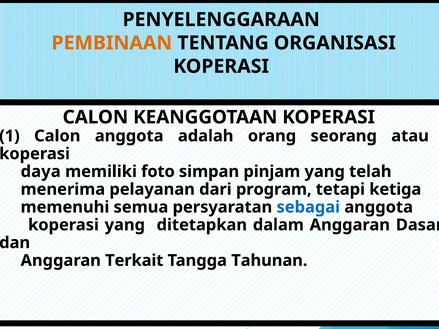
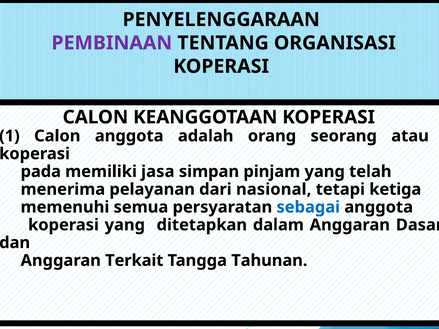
PEMBINAAN colour: orange -> purple
daya: daya -> pada
foto: foto -> jasa
program: program -> nasional
